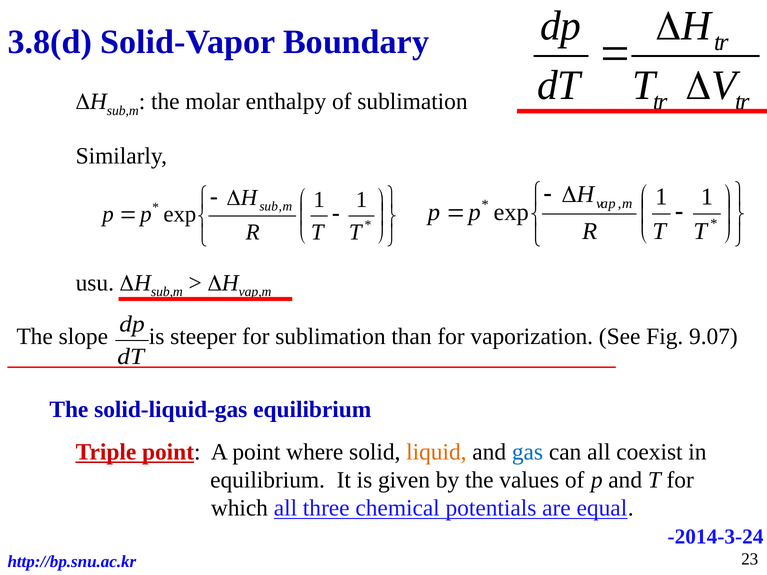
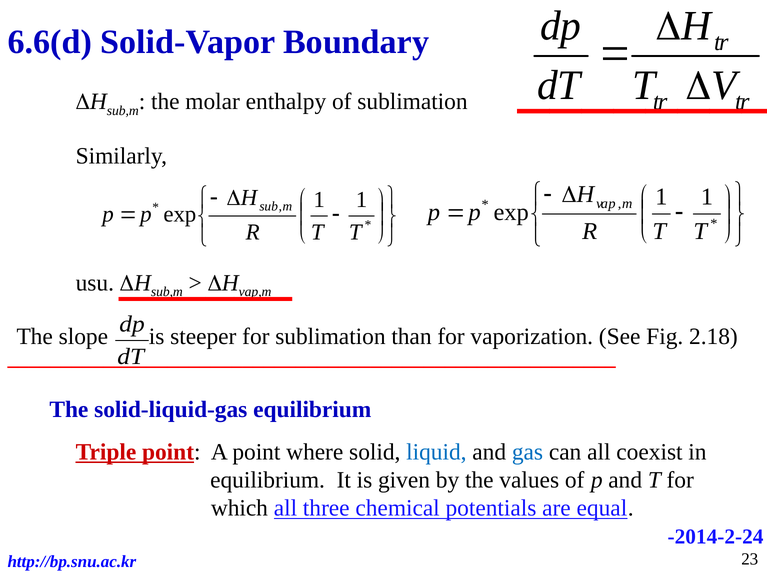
3.8(d: 3.8(d -> 6.6(d
9.07: 9.07 -> 2.18
liquid colour: orange -> blue
-2014-3-24: -2014-3-24 -> -2014-2-24
